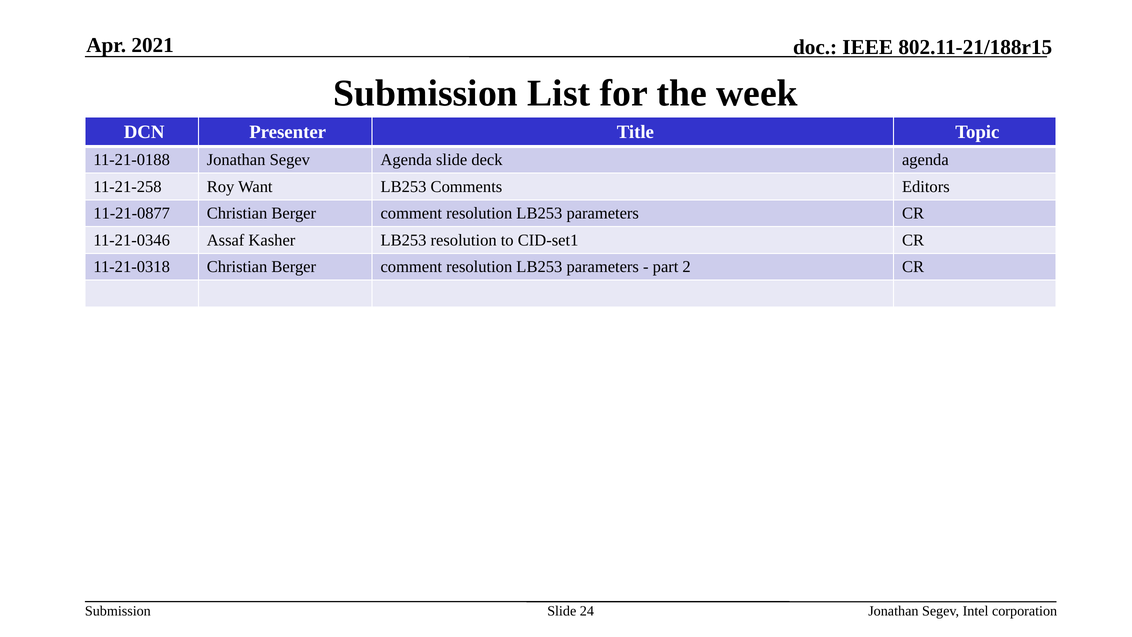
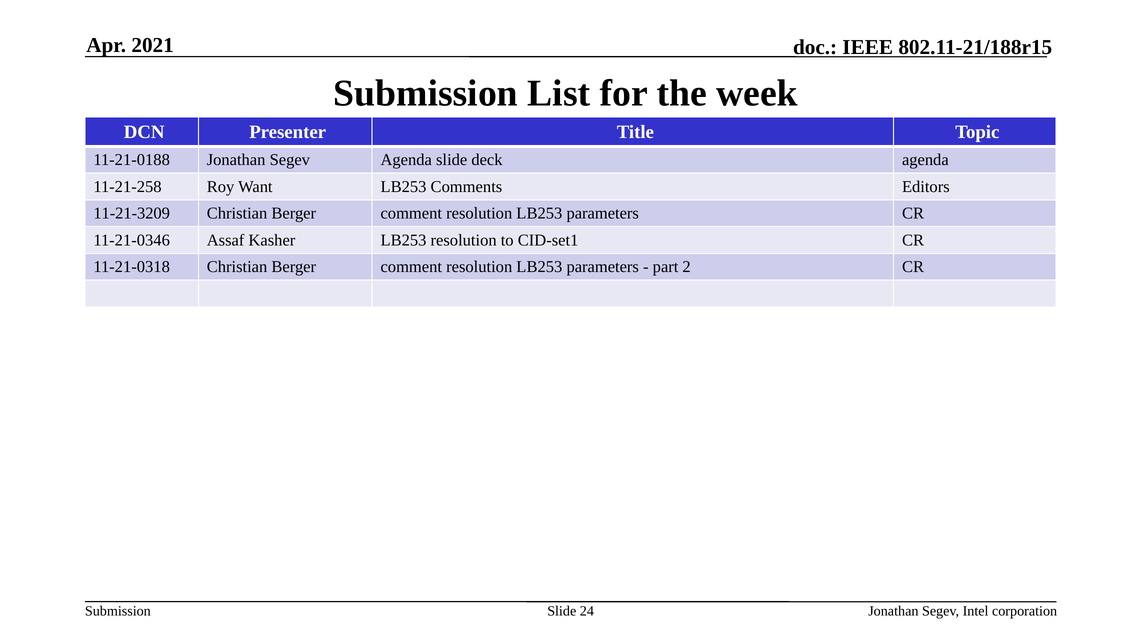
11-21-0877: 11-21-0877 -> 11-21-3209
